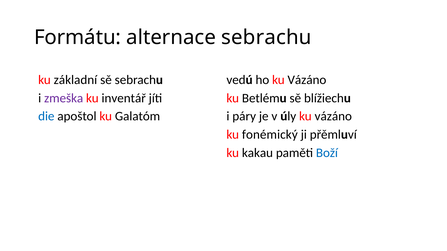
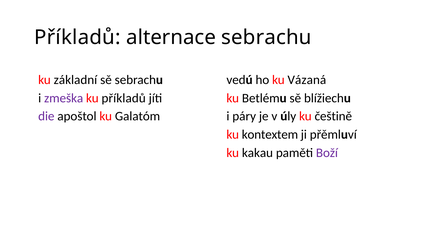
Formátu at (78, 38): Formátu -> Příkladů
ho ku Vázáno: Vázáno -> Vázaná
ku inventář: inventář -> příkladů
die colour: blue -> purple
úly ku vázáno: vázáno -> češtině
fonémický: fonémický -> kontextem
Boží colour: blue -> purple
